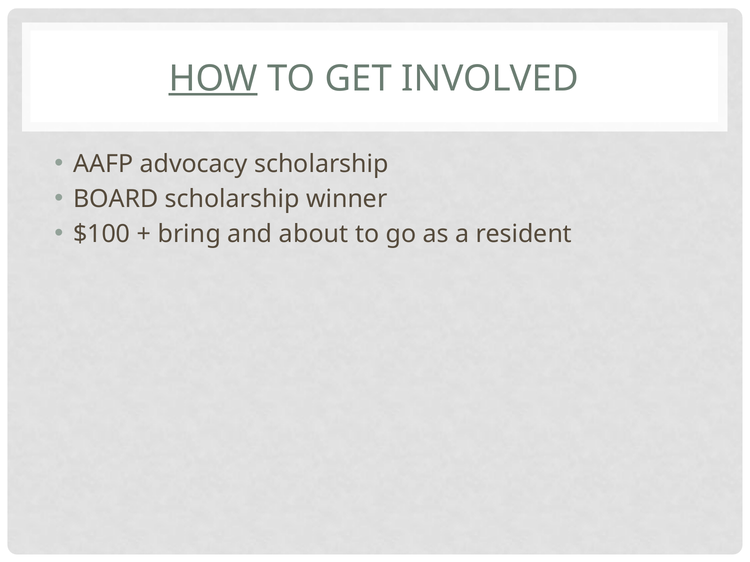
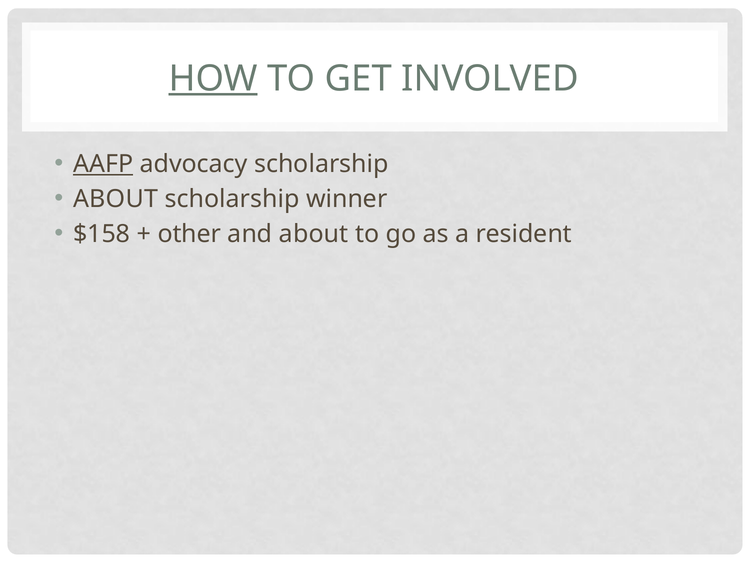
AAFP underline: none -> present
BOARD at (116, 199): BOARD -> ABOUT
$100: $100 -> $158
bring: bring -> other
